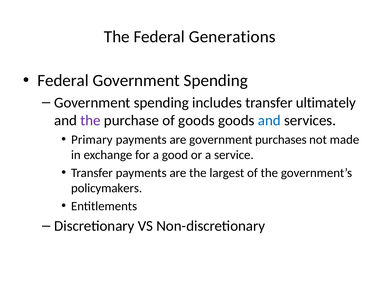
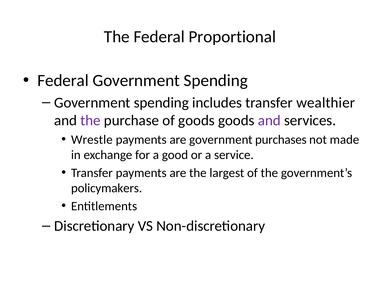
Generations: Generations -> Proportional
ultimately: ultimately -> wealthier
and at (269, 121) colour: blue -> purple
Primary: Primary -> Wrestle
